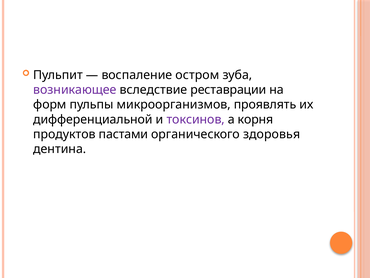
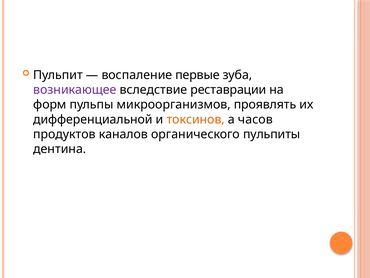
остром: остром -> первые
токсинов colour: purple -> orange
корня: корня -> часов
пастами: пастами -> каналов
здоровья: здоровья -> пульпиты
